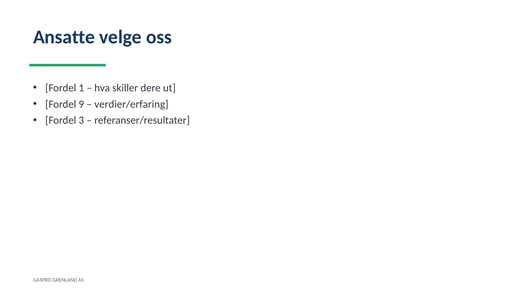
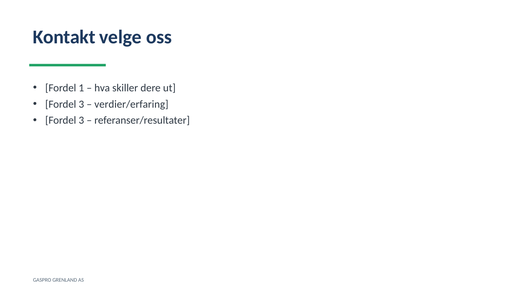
Ansatte: Ansatte -> Kontakt
9 at (81, 104): 9 -> 3
